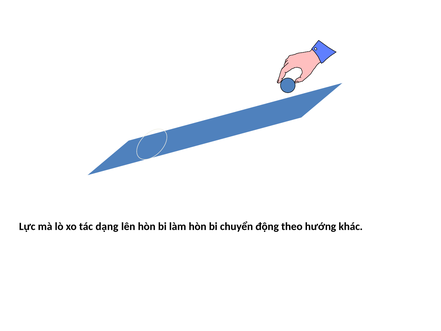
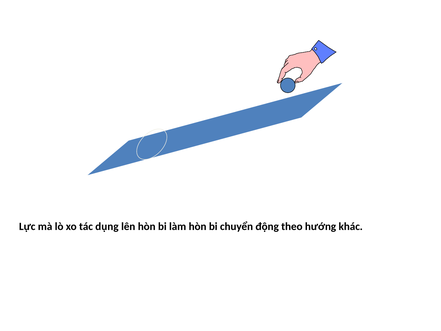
dạng: dạng -> dụng
